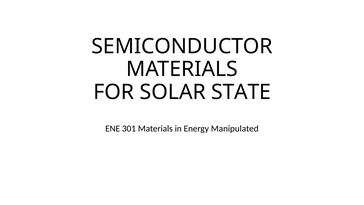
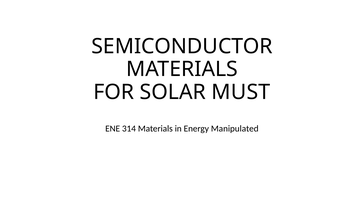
STATE: STATE -> MUST
301: 301 -> 314
